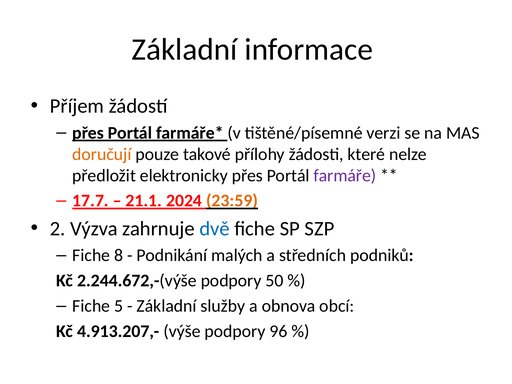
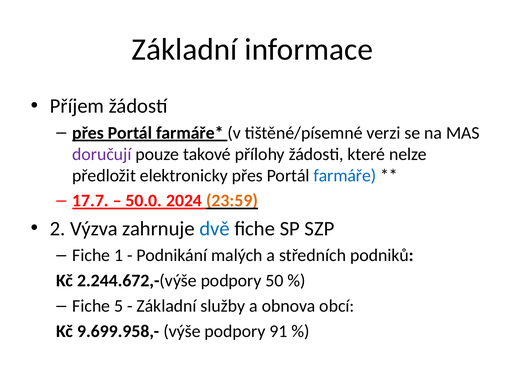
doručují colour: orange -> purple
farmáře colour: purple -> blue
21.1: 21.1 -> 50.0
8: 8 -> 1
4.913.207,-: 4.913.207,- -> 9.699.958,-
96: 96 -> 91
